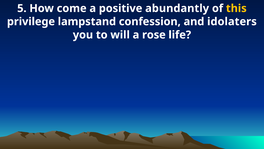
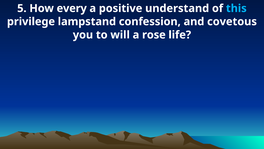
come: come -> every
abundantly: abundantly -> understand
this colour: yellow -> light blue
idolaters: idolaters -> covetous
